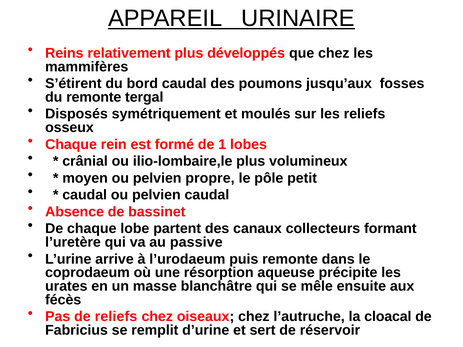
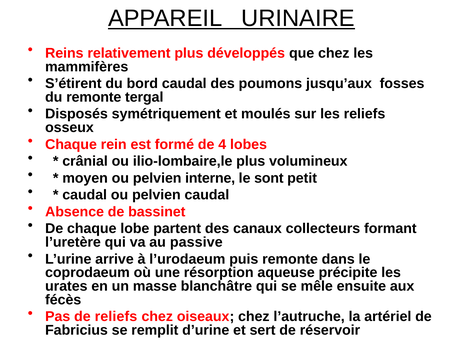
1: 1 -> 4
propre: propre -> interne
pôle: pôle -> sont
cloacal: cloacal -> artériel
